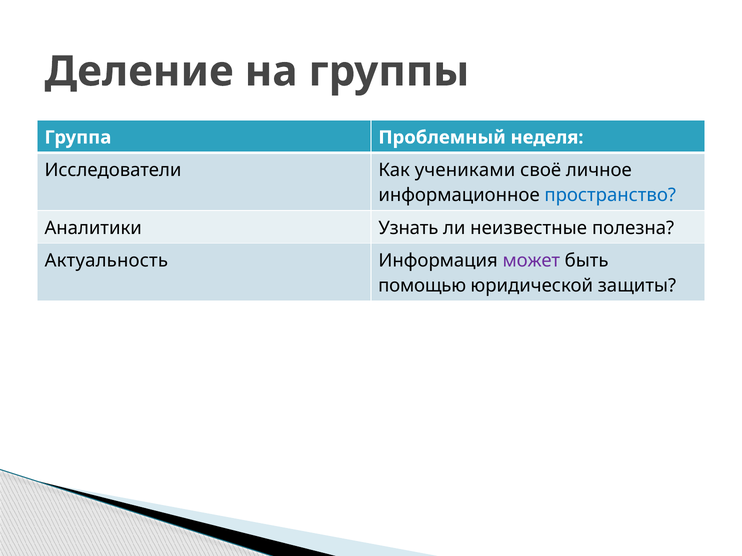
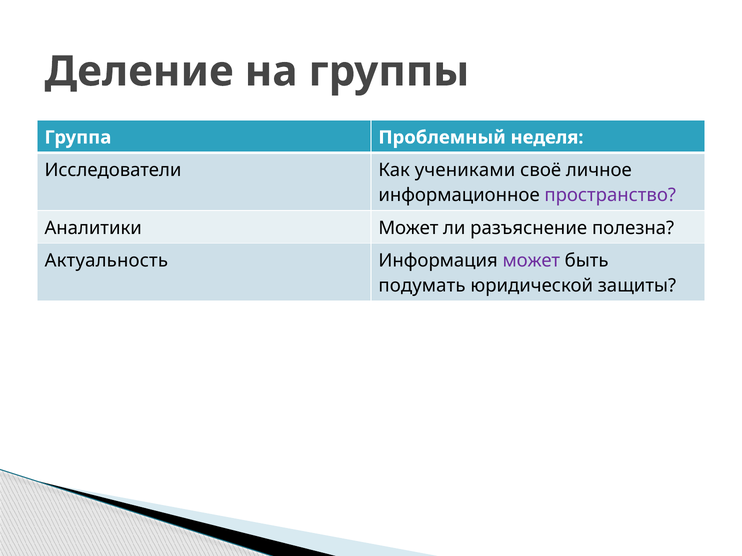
пространство colour: blue -> purple
Аналитики Узнать: Узнать -> Может
неизвестные: неизвестные -> разъяснение
помощью: помощью -> подумать
